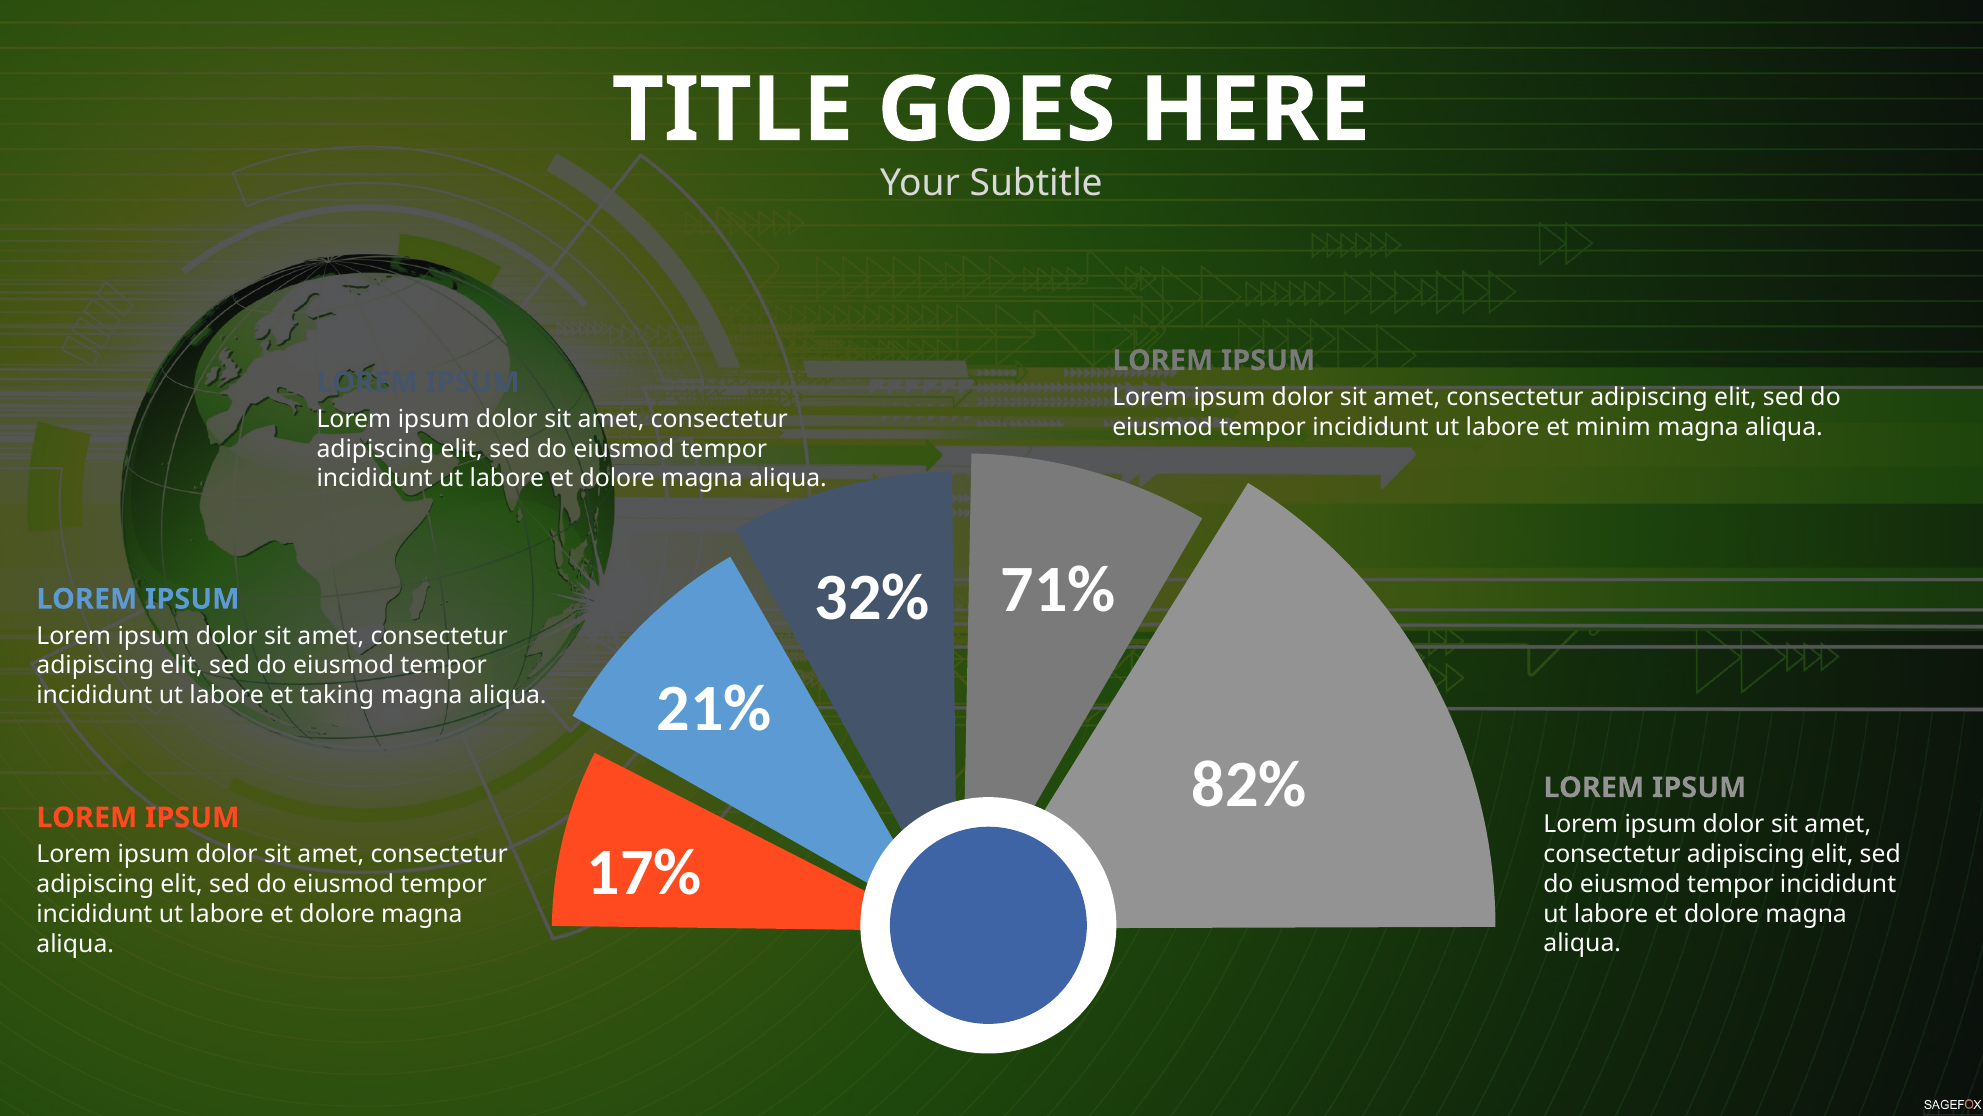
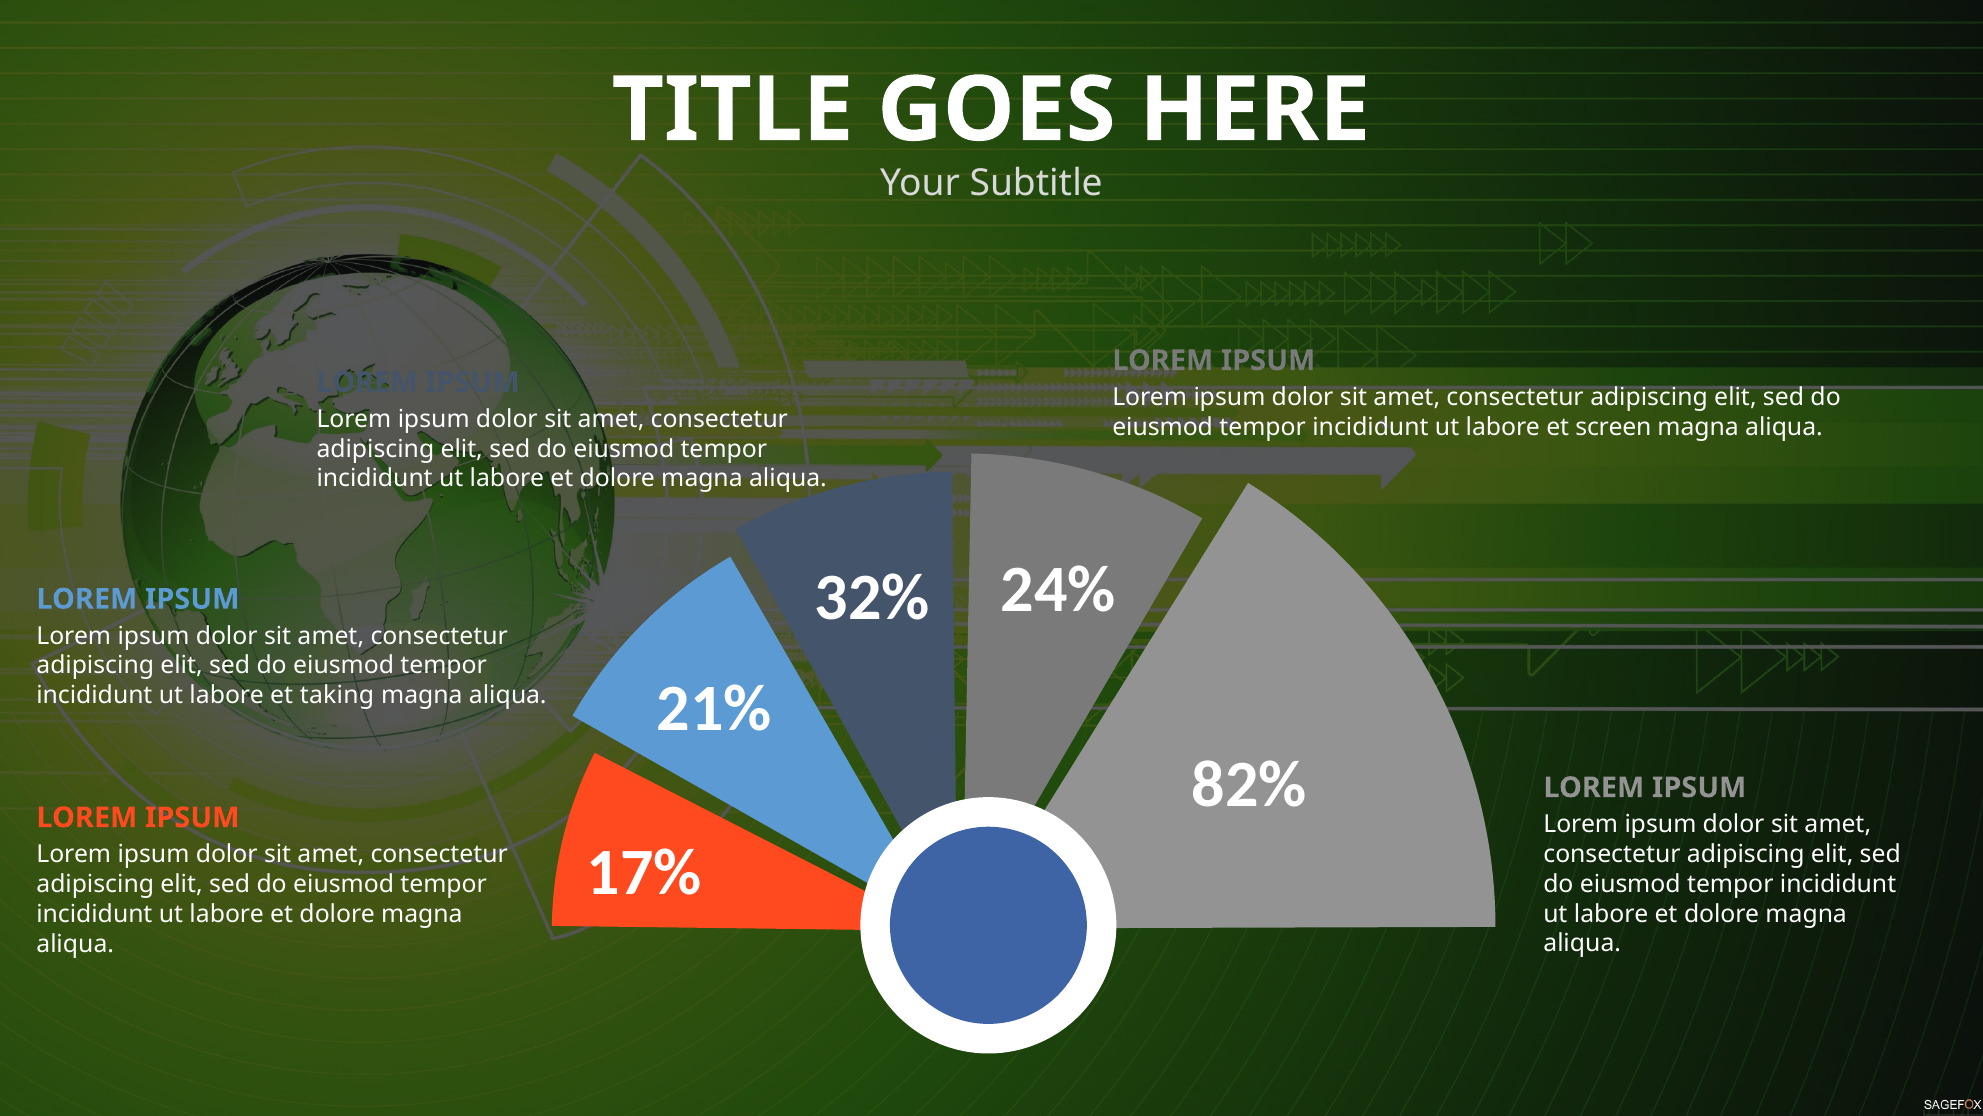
minim: minim -> screen
71%: 71% -> 24%
